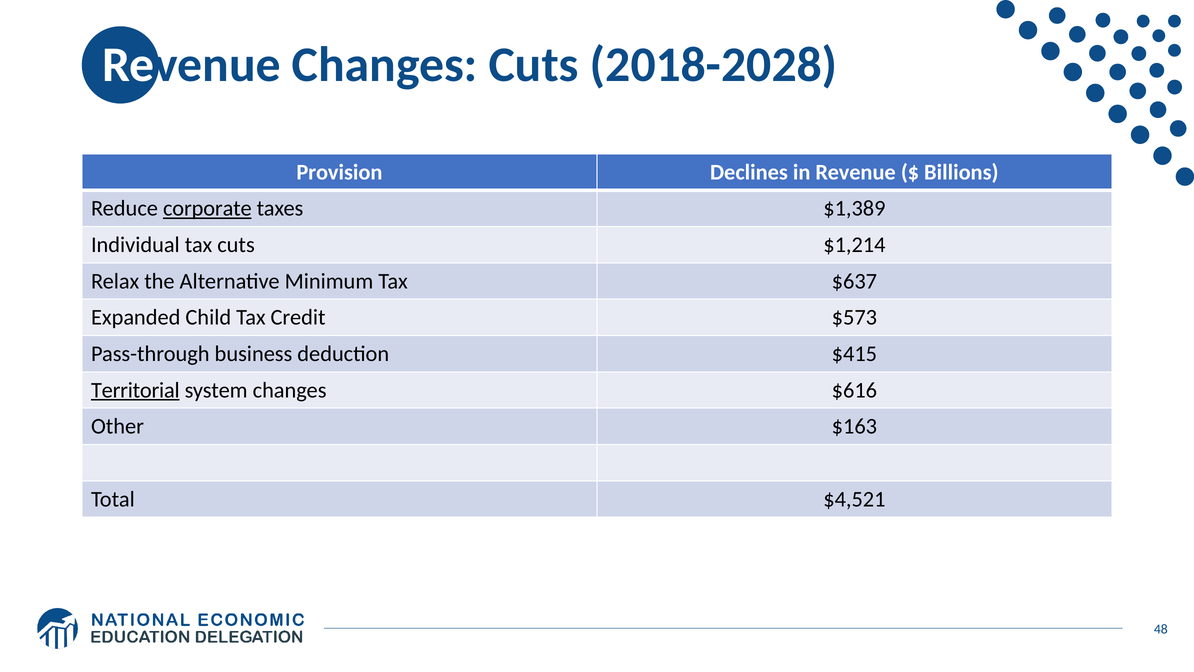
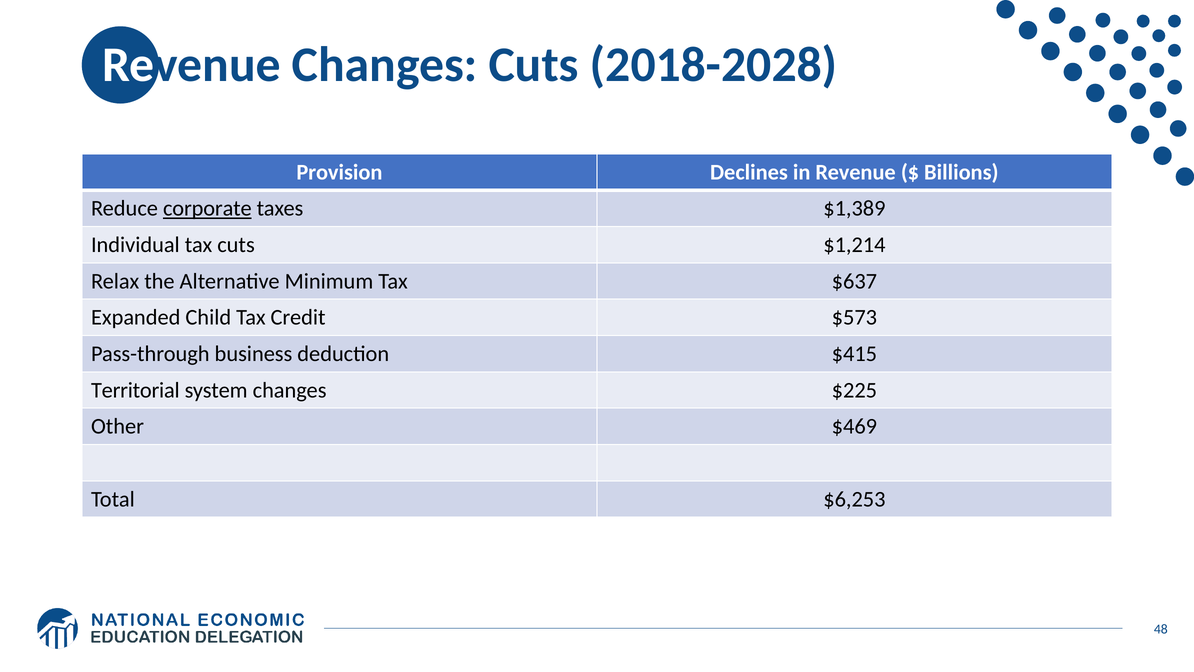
Territorial underline: present -> none
$616: $616 -> $225
$163: $163 -> $469
$4,521: $4,521 -> $6,253
